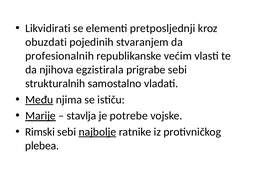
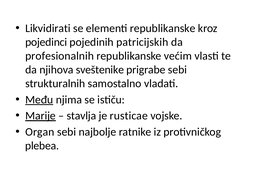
elementi pretposljednji: pretposljednji -> republikanske
obuzdati: obuzdati -> pojedinci
stvaranjem: stvaranjem -> patricijskih
egzistirala: egzistirala -> sveštenike
potrebe: potrebe -> rusticae
Rimski: Rimski -> Organ
najbolje underline: present -> none
